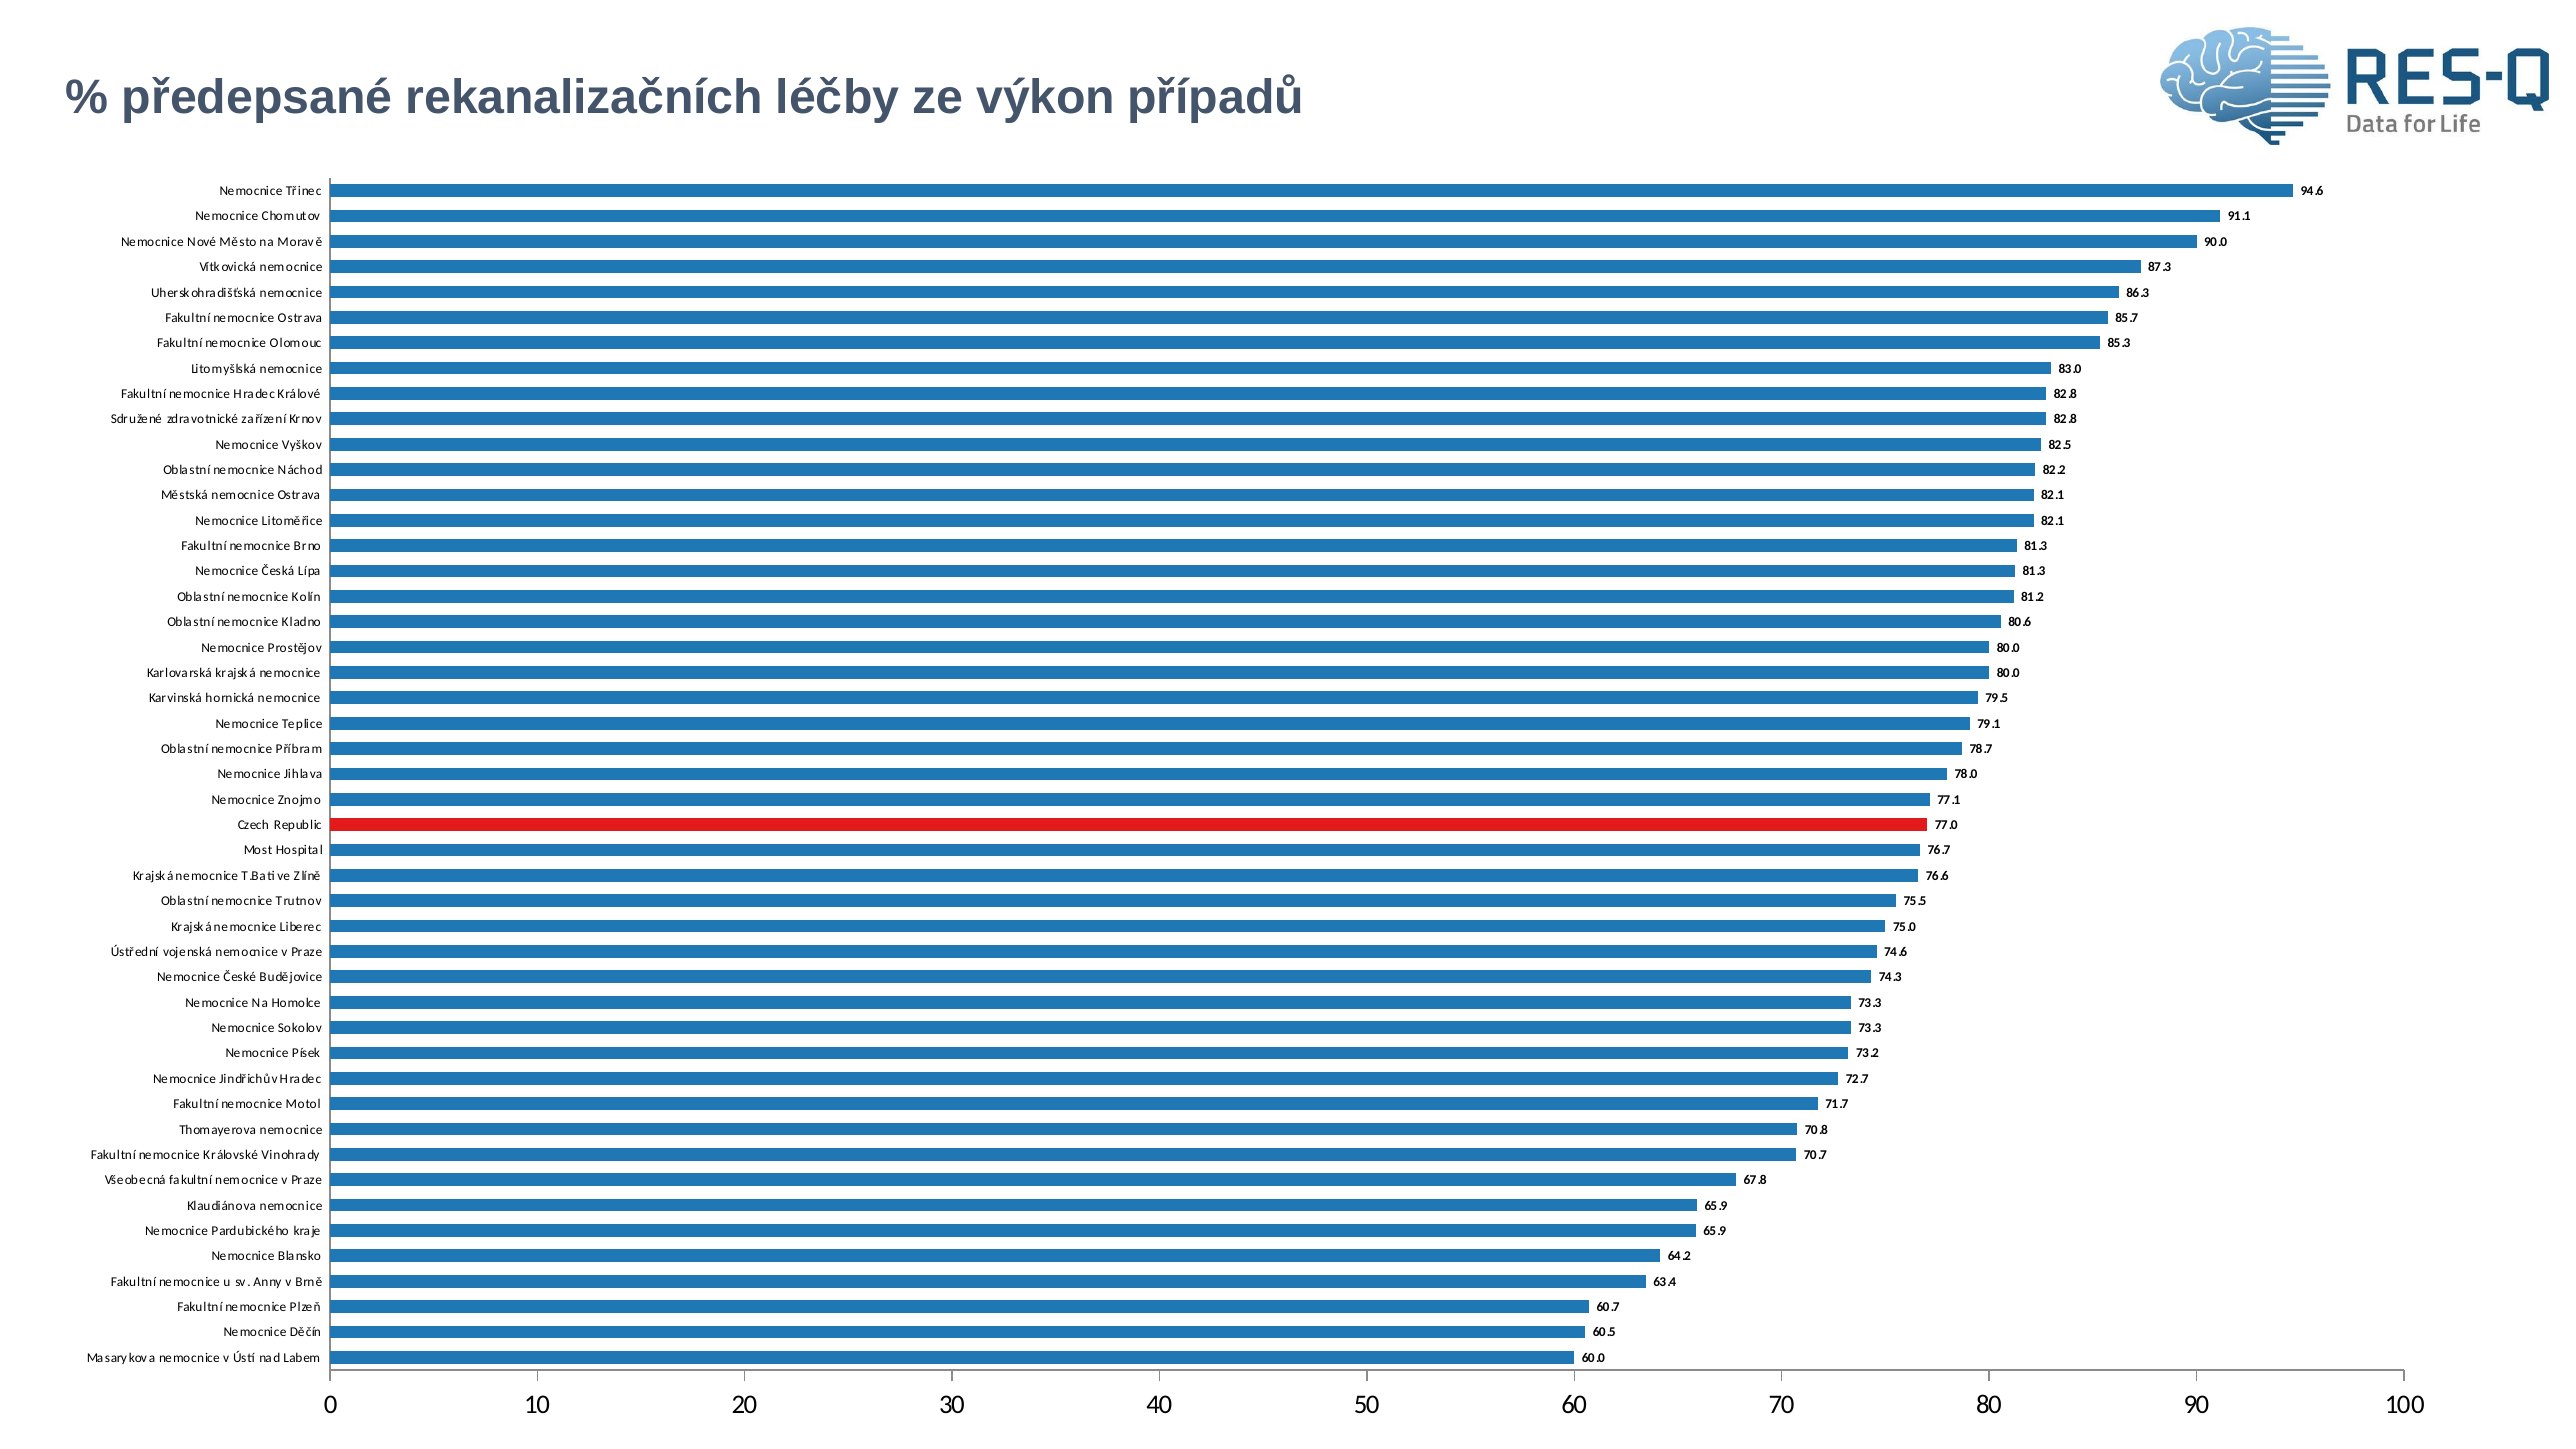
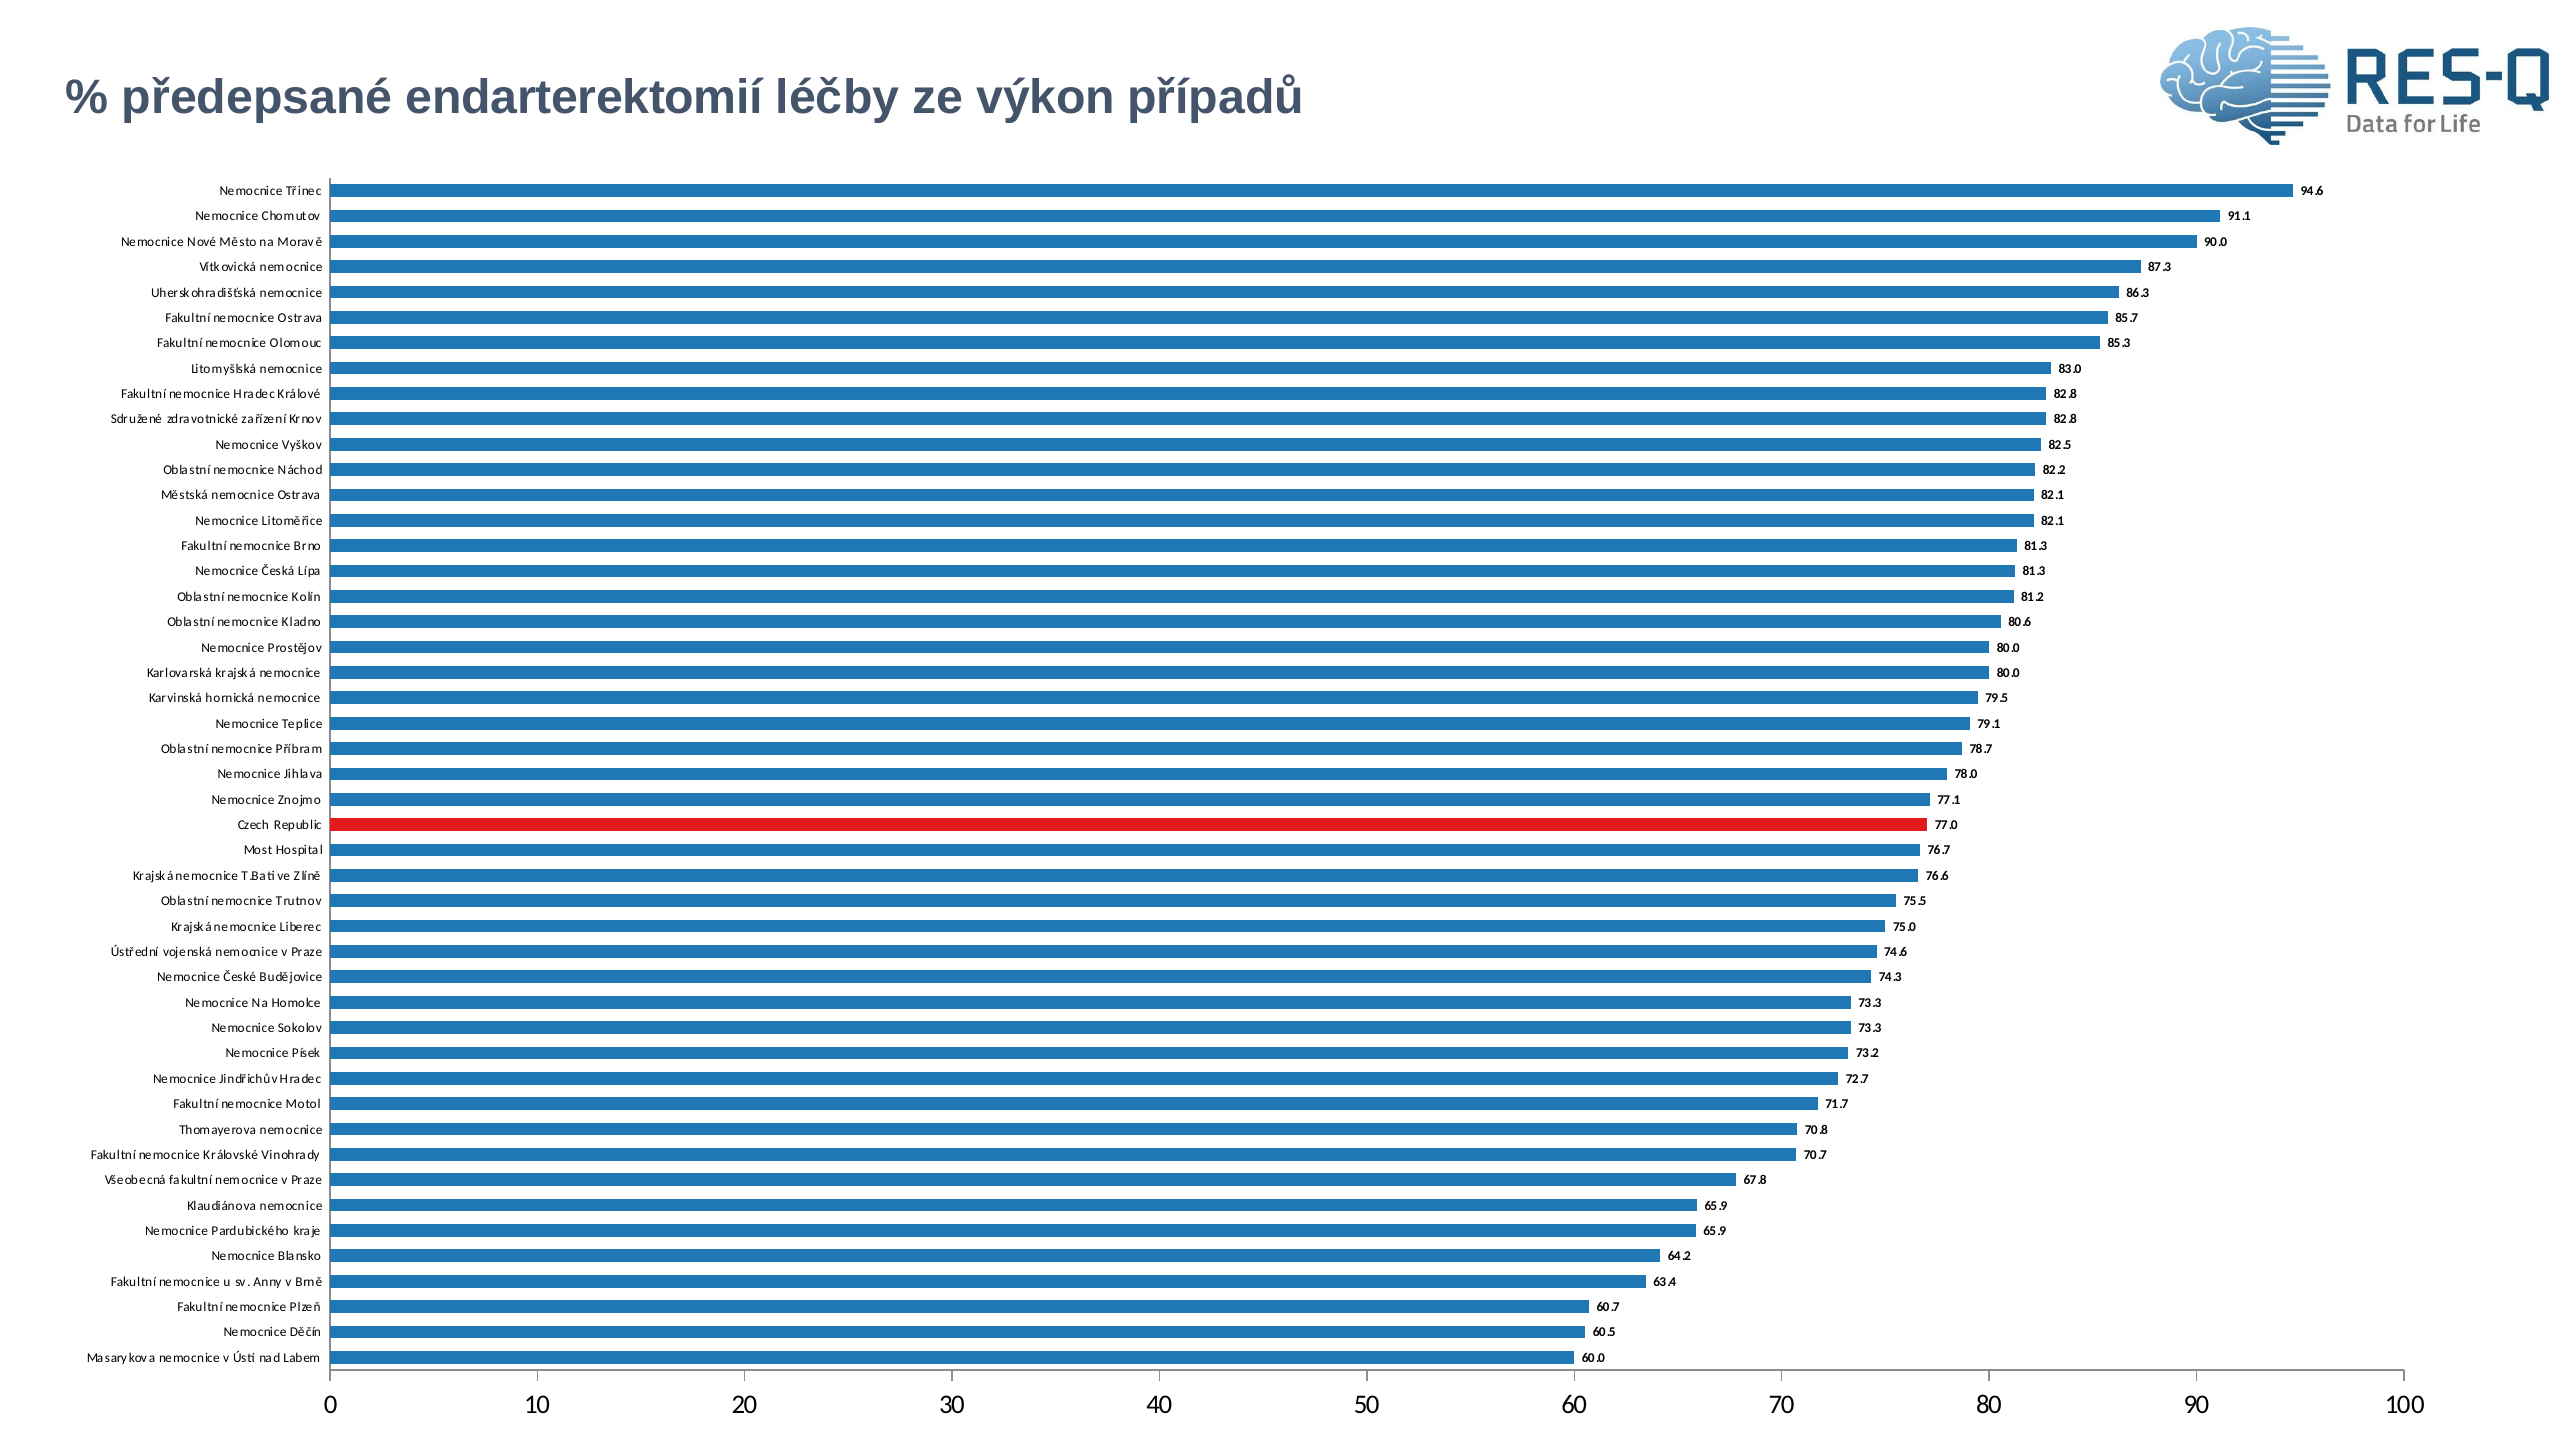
rekanalizačních: rekanalizačních -> endarterektomií
